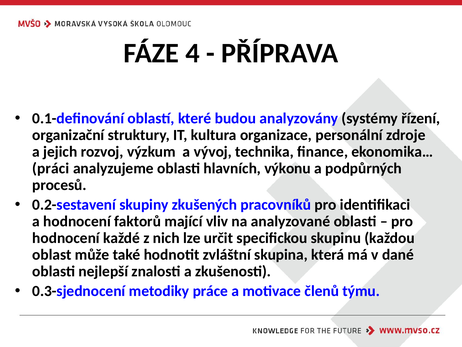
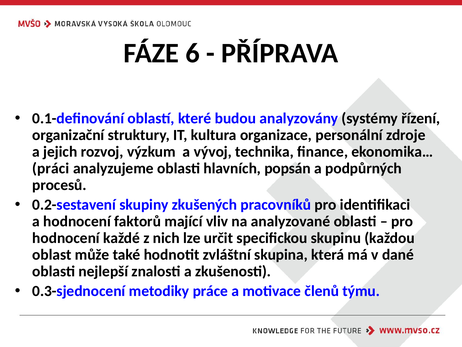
4: 4 -> 6
výkonu: výkonu -> popsán
